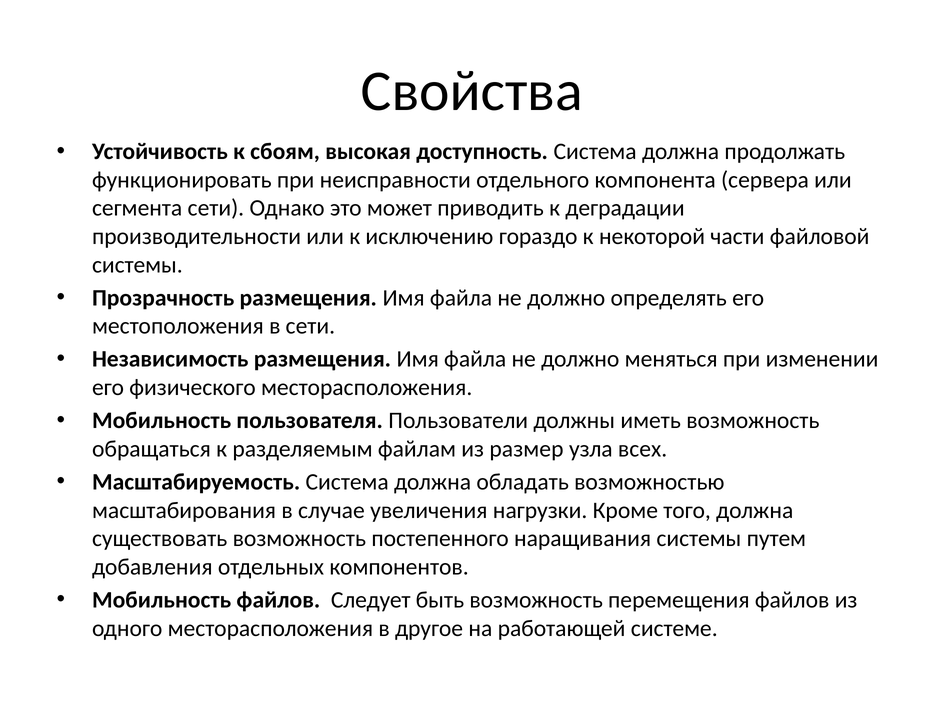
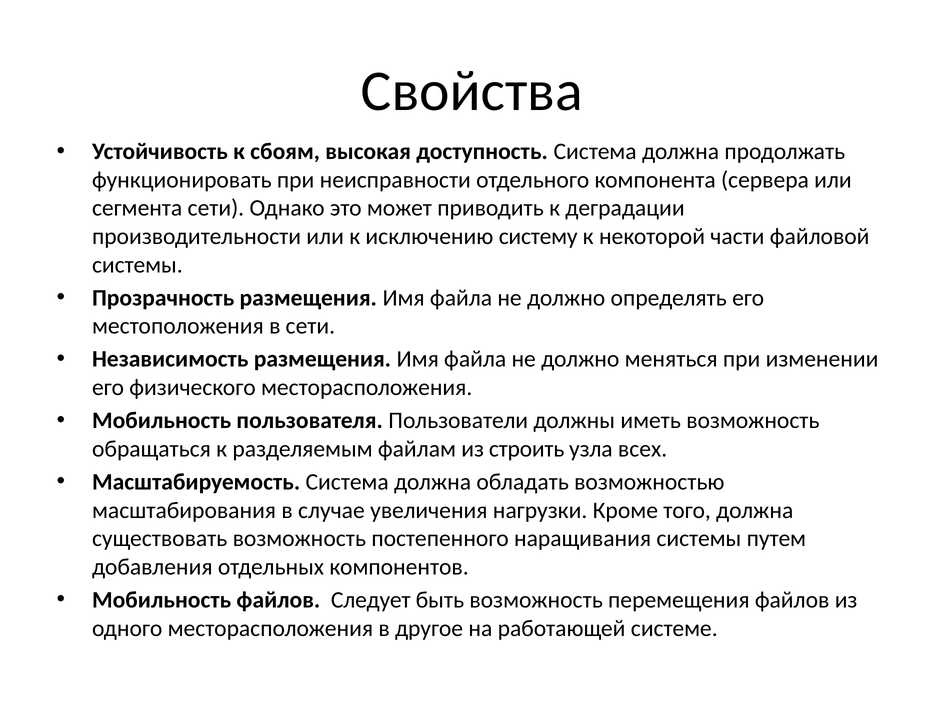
гораздо: гораздо -> систему
размер: размер -> строить
